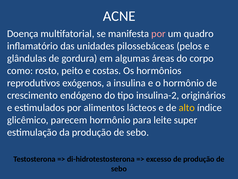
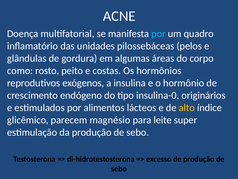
por at (158, 34) colour: pink -> light blue
insulina-2: insulina-2 -> insulina-0
parecem hormônio: hormônio -> magnésio
